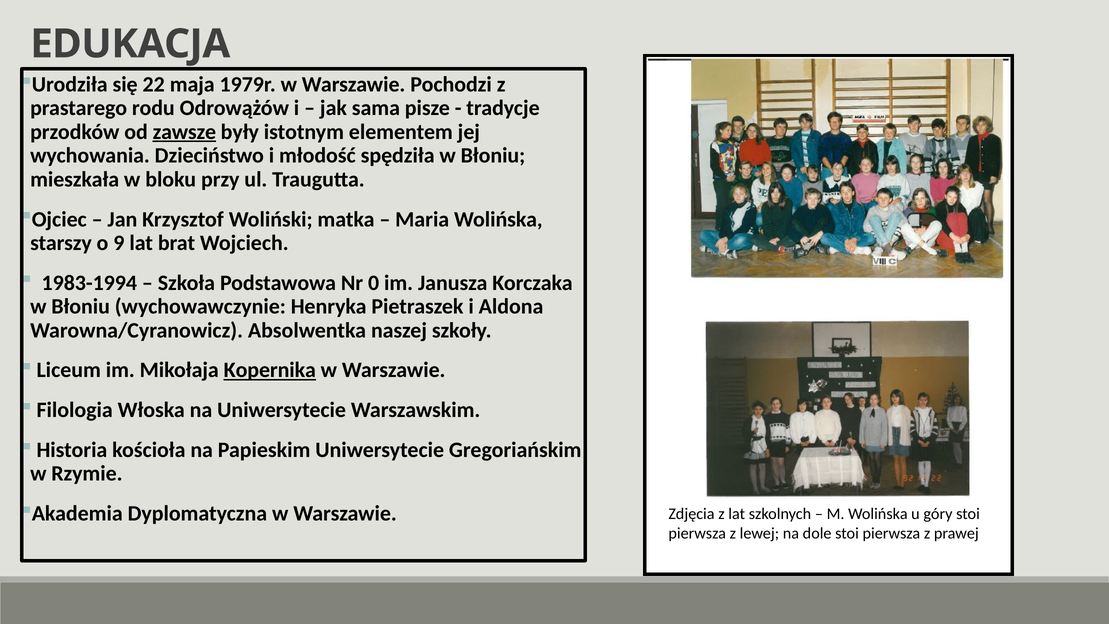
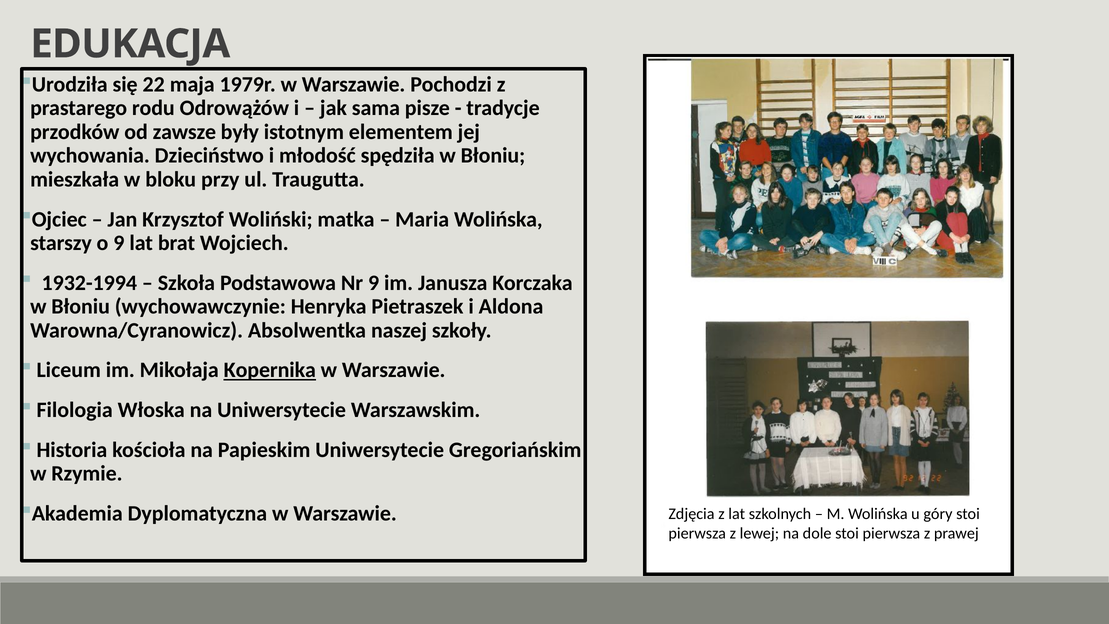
zawsze underline: present -> none
1983-1994: 1983-1994 -> 1932-1994
Nr 0: 0 -> 9
